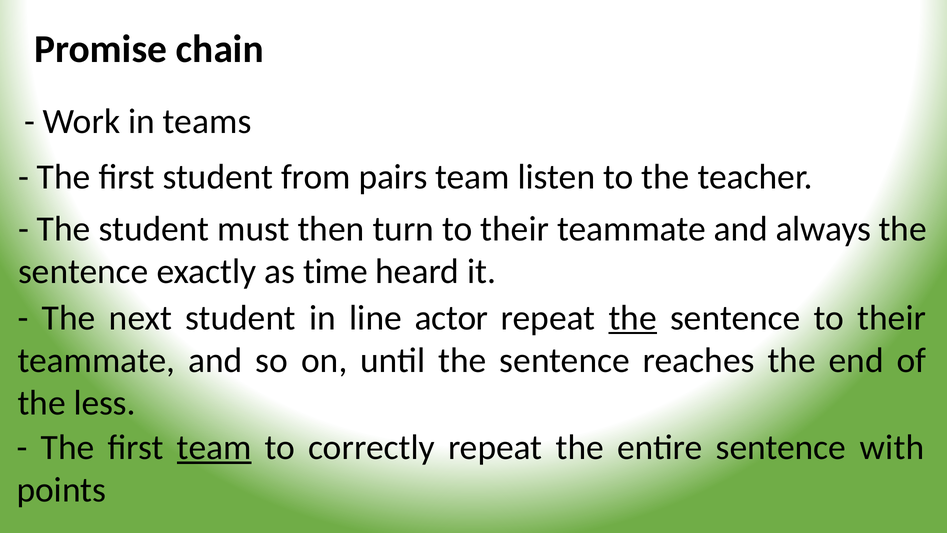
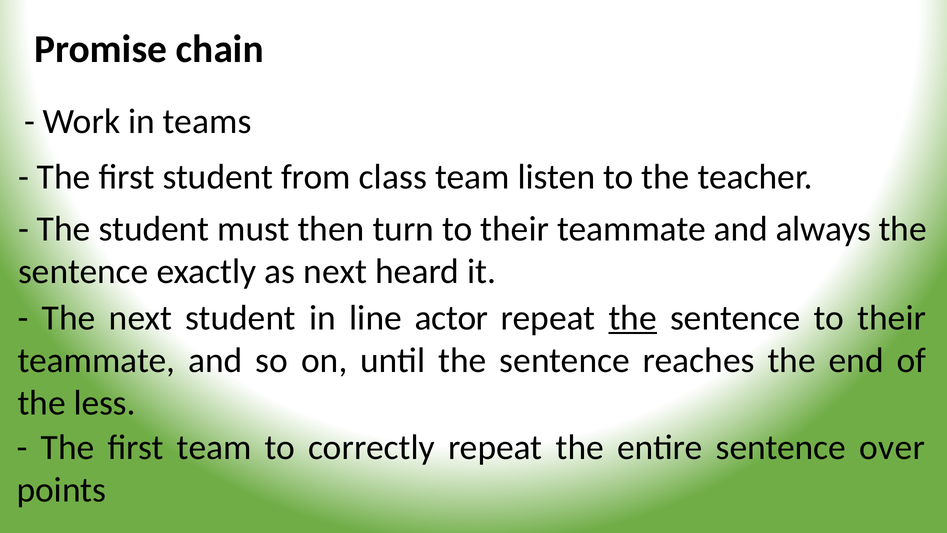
pairs: pairs -> class
as time: time -> next
team at (214, 447) underline: present -> none
with: with -> over
